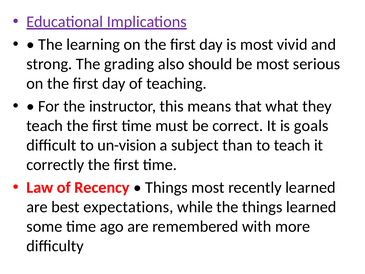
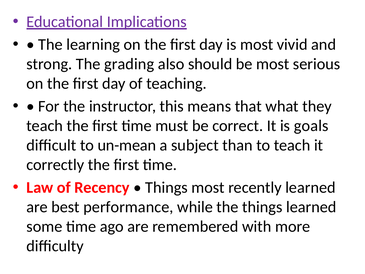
un-vision: un-vision -> un-mean
expectations: expectations -> performance
